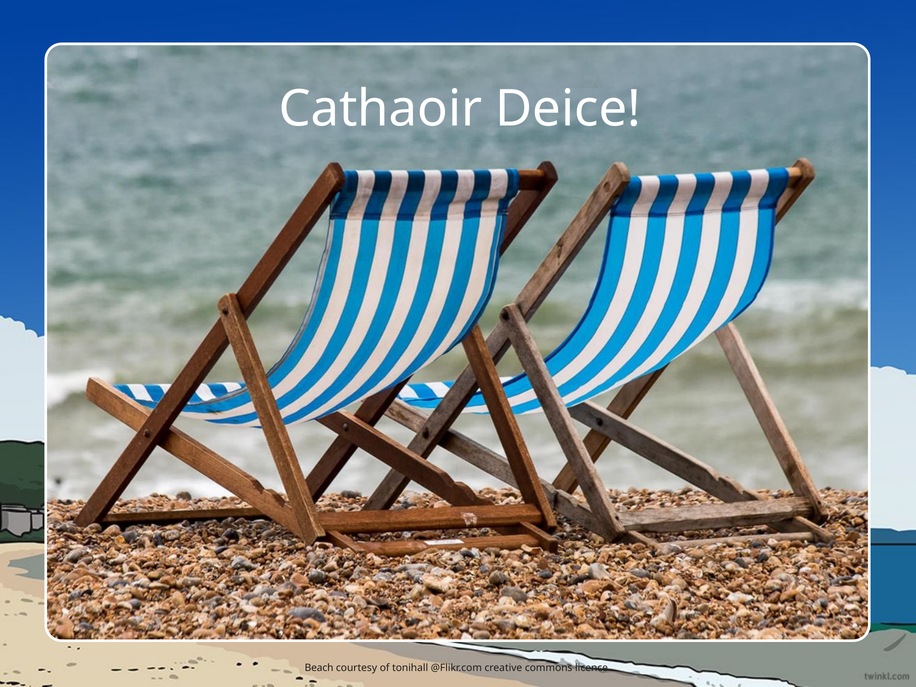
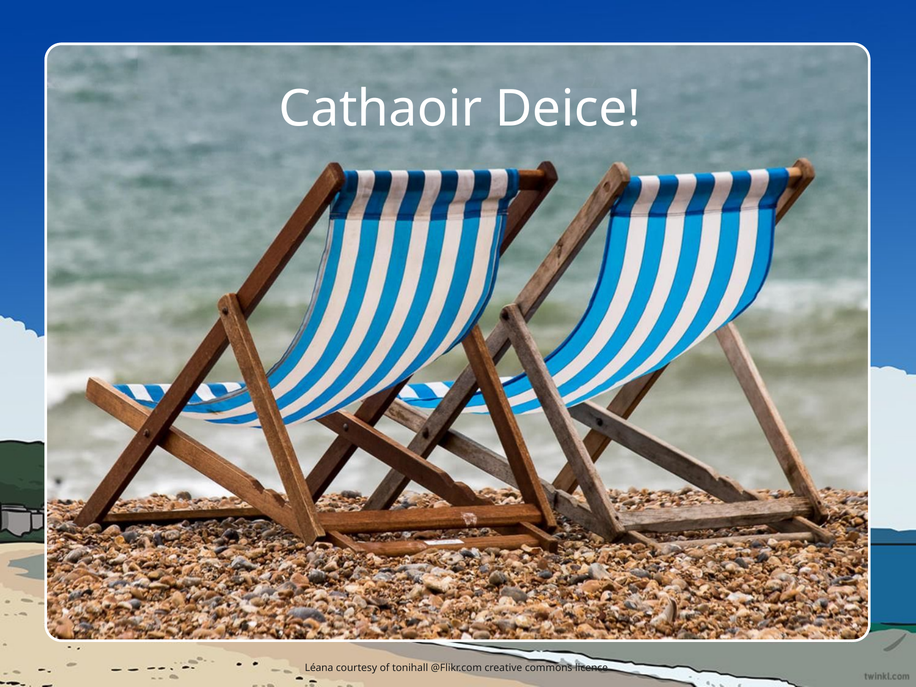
Beach: Beach -> Léana
